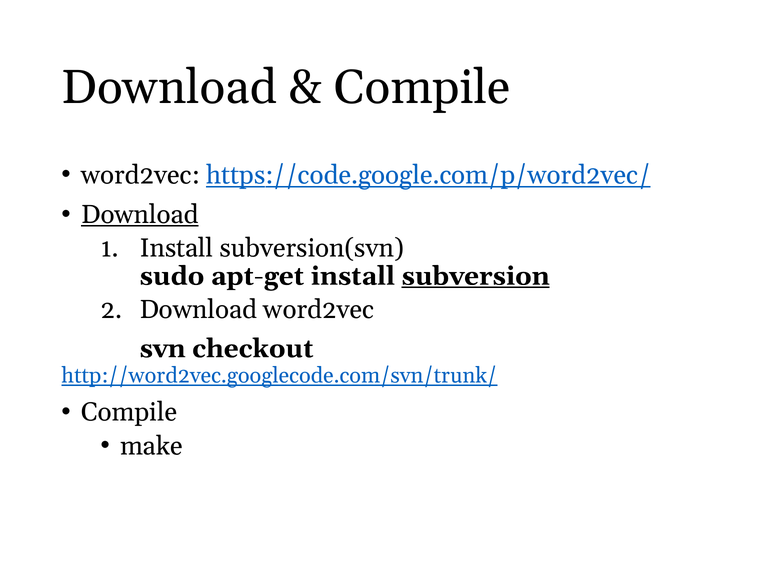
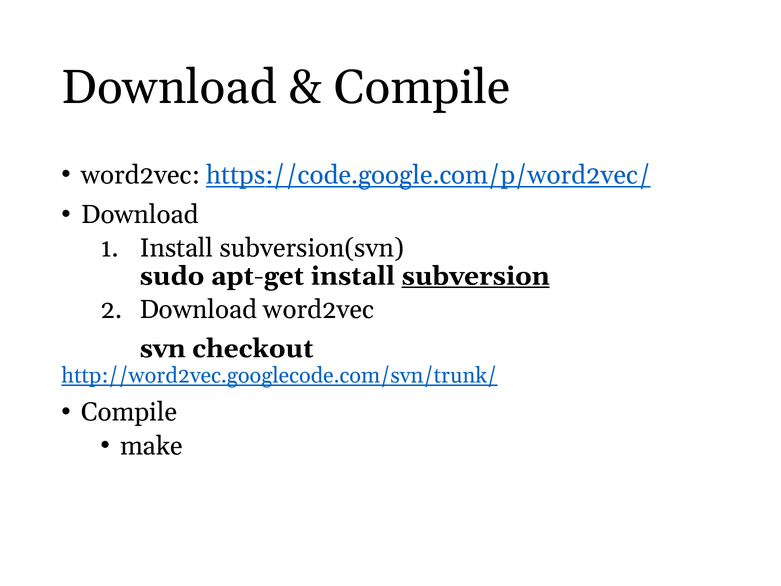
Download at (140, 214) underline: present -> none
